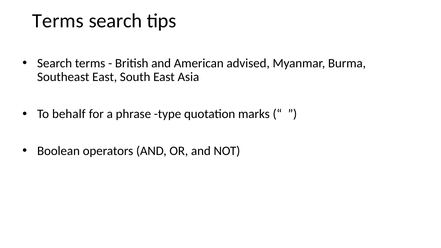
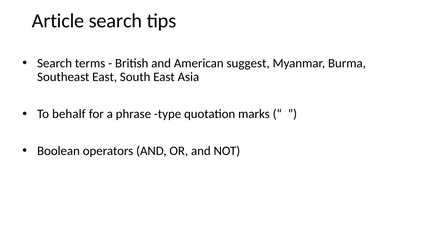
Terms at (58, 21): Terms -> Article
advised: advised -> suggest
